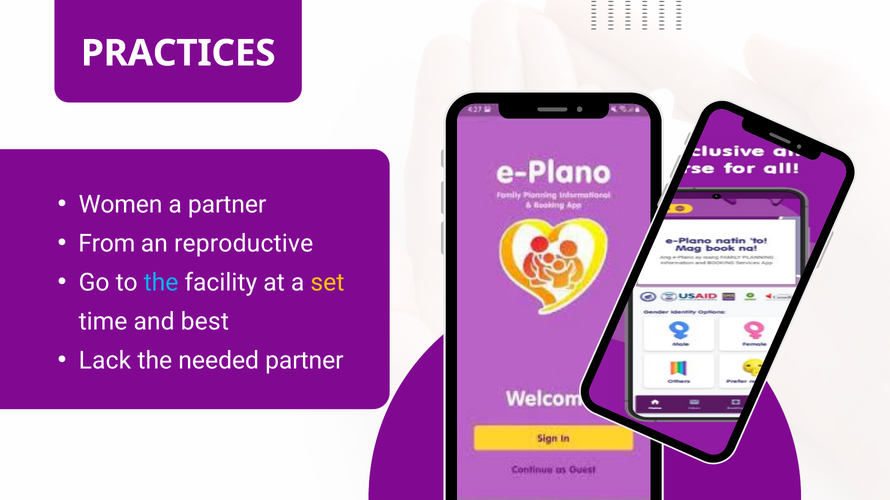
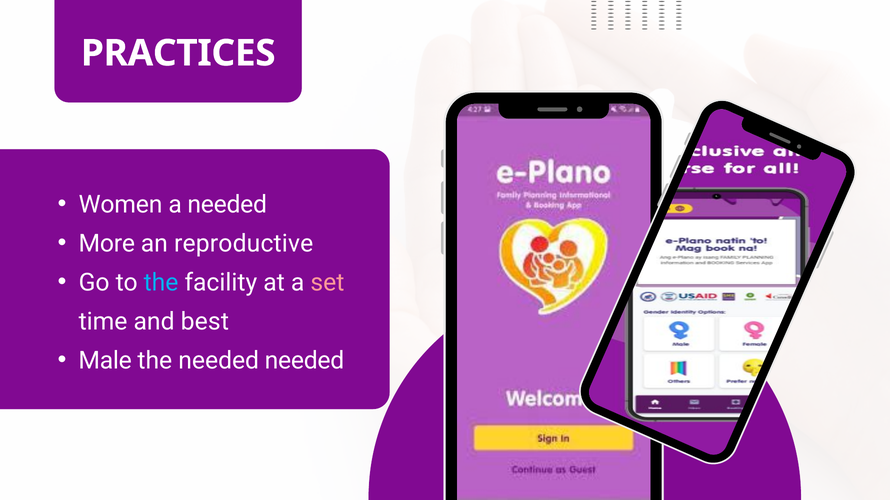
a partner: partner -> needed
From: From -> More
set colour: yellow -> pink
Lack: Lack -> Male
needed partner: partner -> needed
